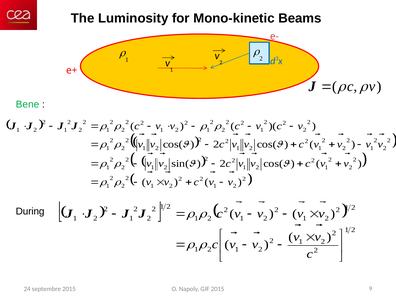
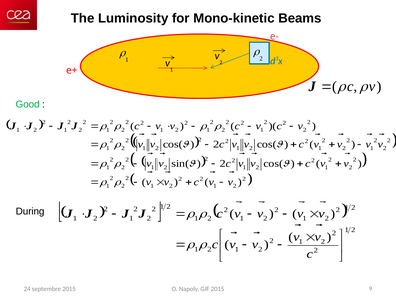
Bene: Bene -> Good
